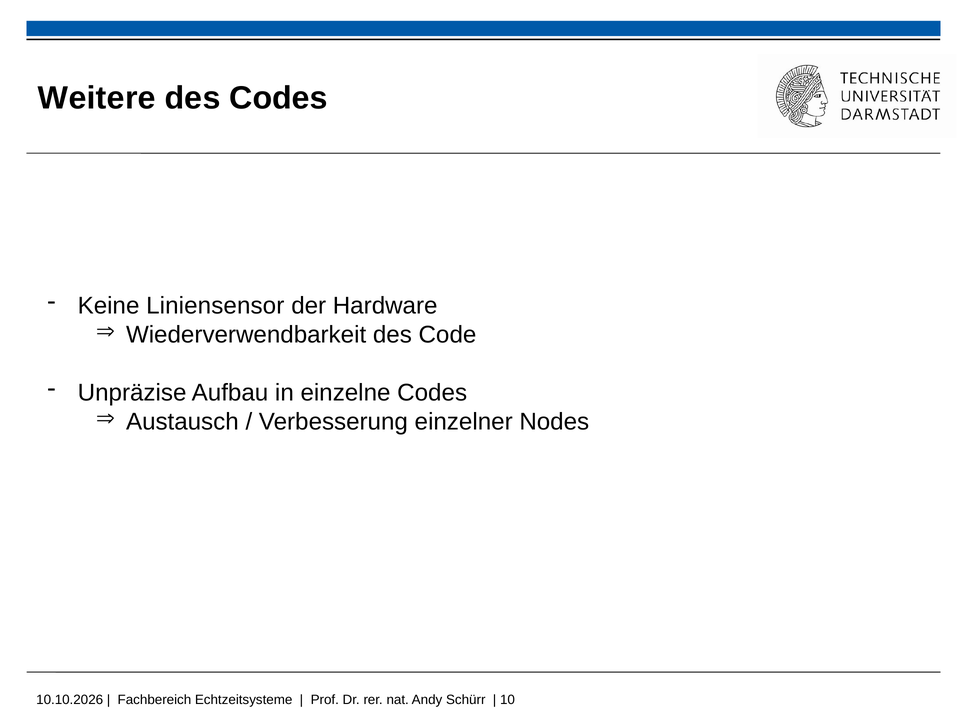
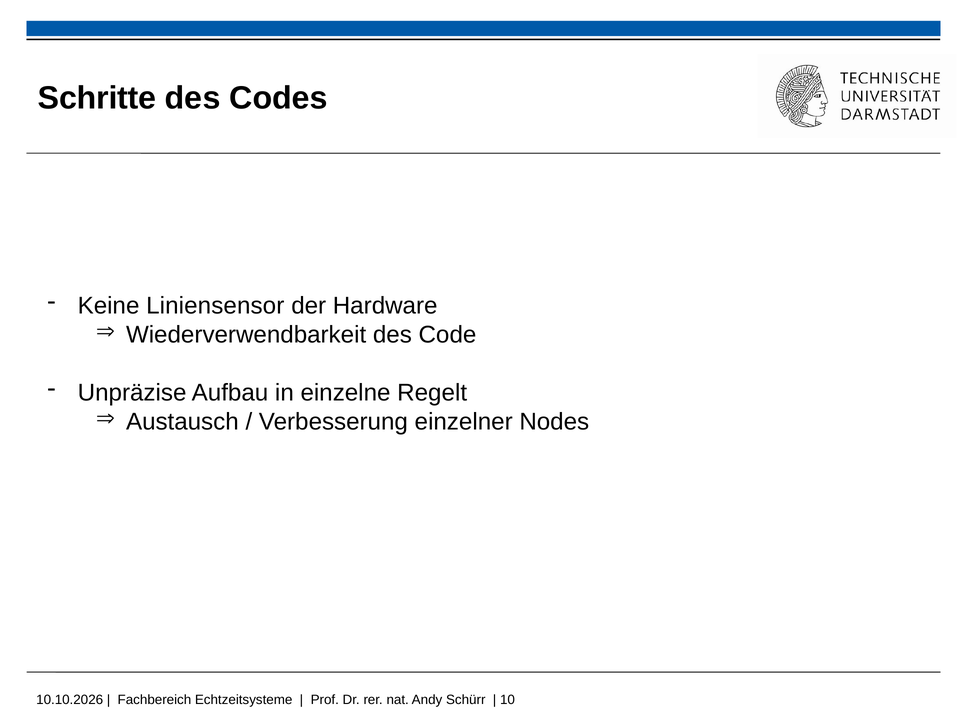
Weitere: Weitere -> Schritte
einzelne Codes: Codes -> Regelt
